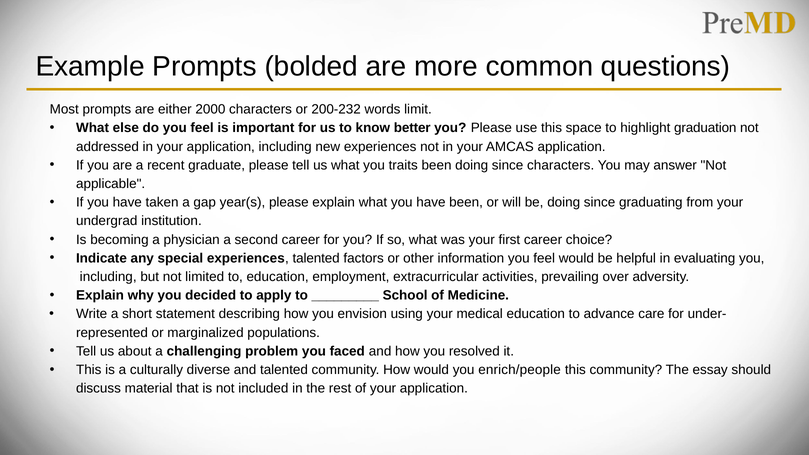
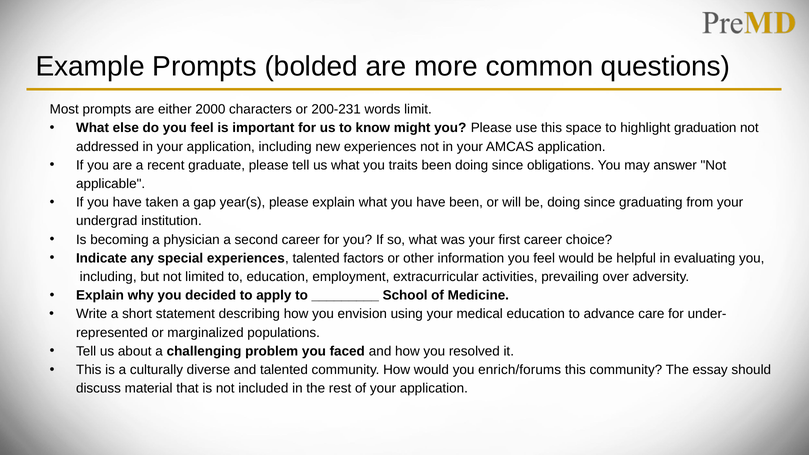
200-232: 200-232 -> 200-231
better: better -> might
since characters: characters -> obligations
enrich/people: enrich/people -> enrich/forums
